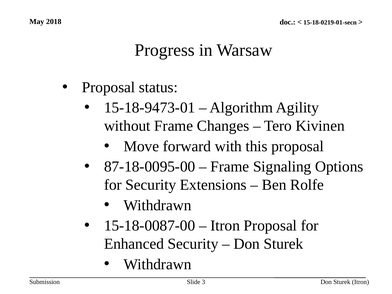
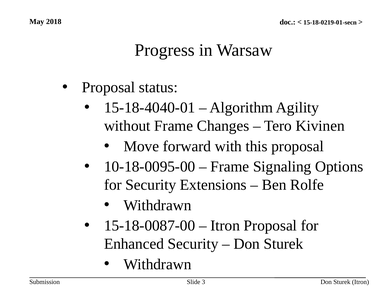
15-18-9473-01: 15-18-9473-01 -> 15-18-4040-01
87-18-0095-00: 87-18-0095-00 -> 10-18-0095-00
